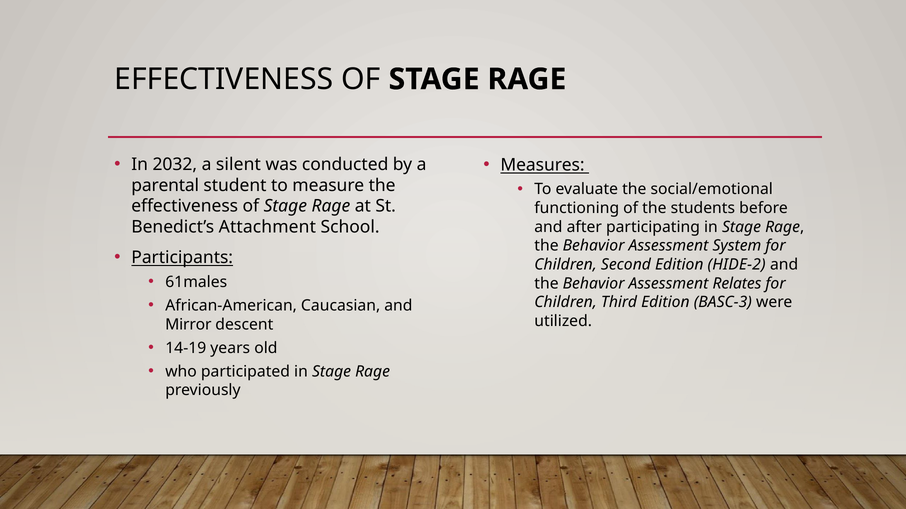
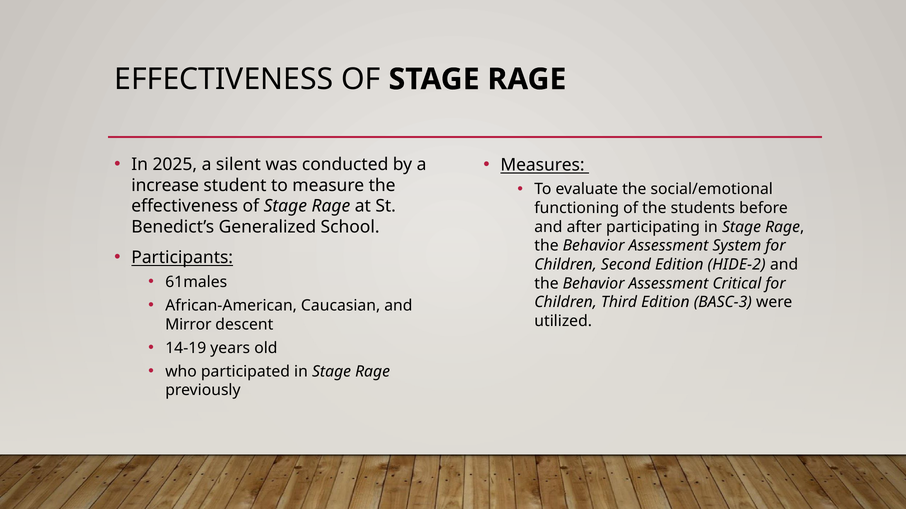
2032: 2032 -> 2025
parental: parental -> increase
Attachment: Attachment -> Generalized
Relates: Relates -> Critical
